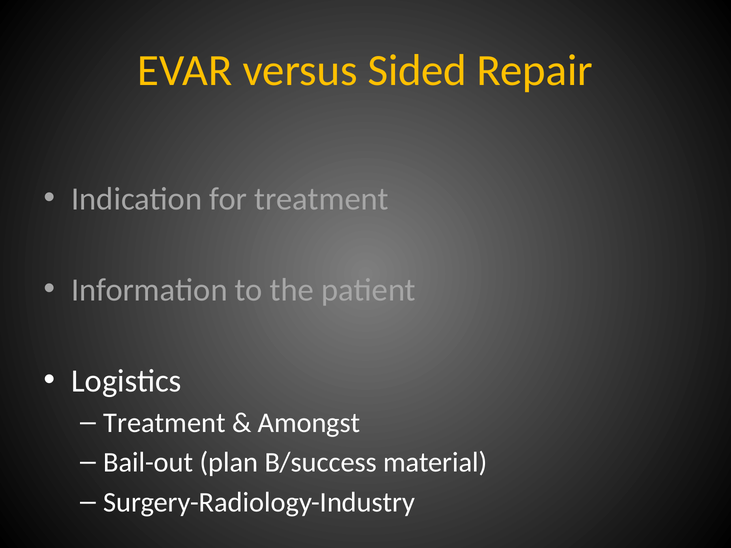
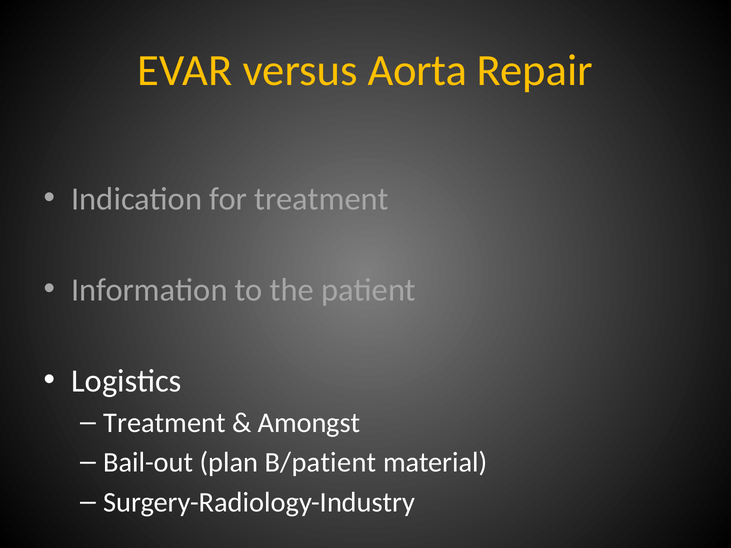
Sided: Sided -> Aorta
B/success: B/success -> B/patient
